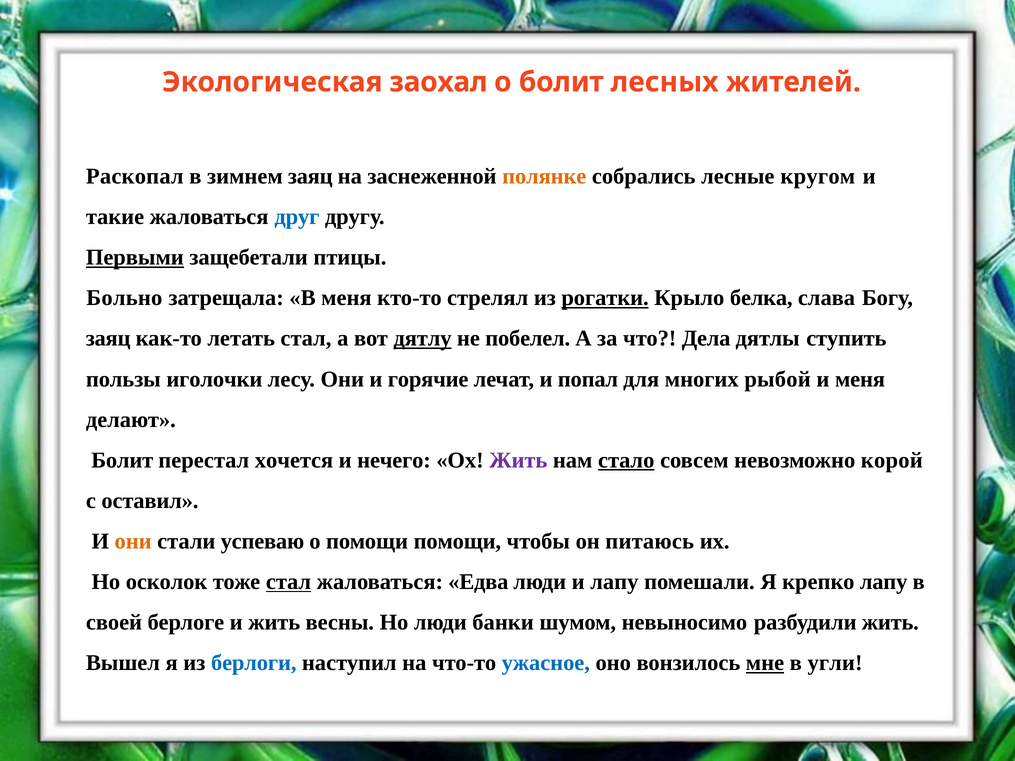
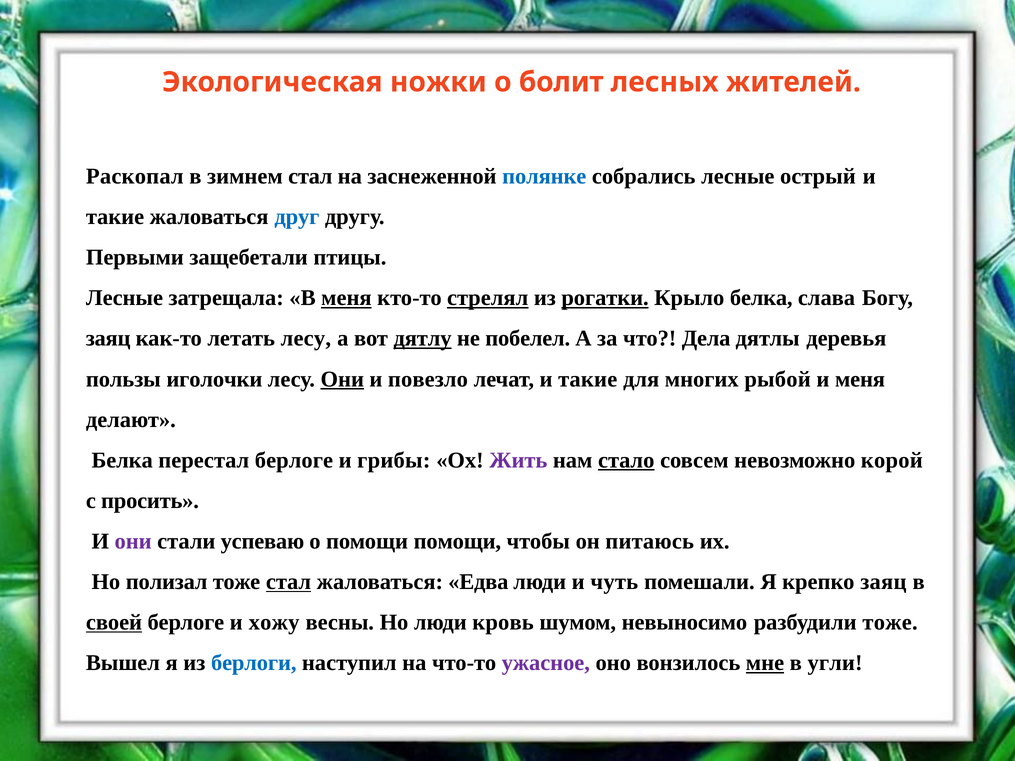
заохал: заохал -> ножки
зимнем заяц: заяц -> стал
полянке colour: orange -> blue
кругом: кругом -> острый
Первыми underline: present -> none
Больно at (124, 298): Больно -> Лесные
меня at (346, 298) underline: none -> present
стрелял underline: none -> present
летать стал: стал -> лесу
ступить: ступить -> деревья
Они at (342, 379) underline: none -> present
горячие: горячие -> повезло
лечат и попал: попал -> такие
Болит at (122, 460): Болит -> Белка
перестал хочется: хочется -> берлоге
нечего: нечего -> грибы
оставил: оставил -> просить
они at (133, 541) colour: orange -> purple
осколок: осколок -> полизал
и лапу: лапу -> чуть
крепко лапу: лапу -> заяц
своей underline: none -> present
и жить: жить -> хожу
банки: банки -> кровь
разбудили жить: жить -> тоже
ужасное colour: blue -> purple
